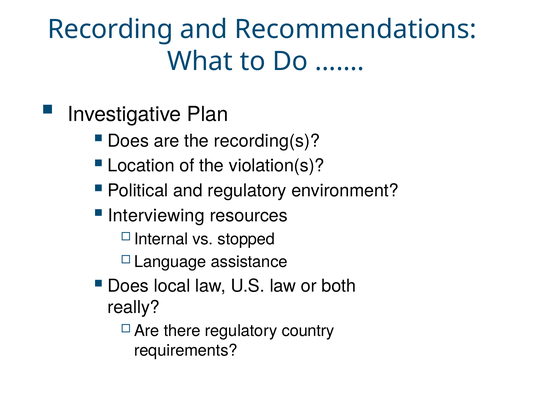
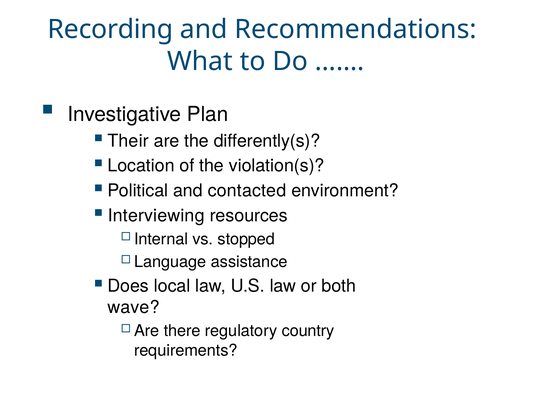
Does at (128, 141): Does -> Their
recording(s: recording(s -> differently(s
and regulatory: regulatory -> contacted
really: really -> wave
